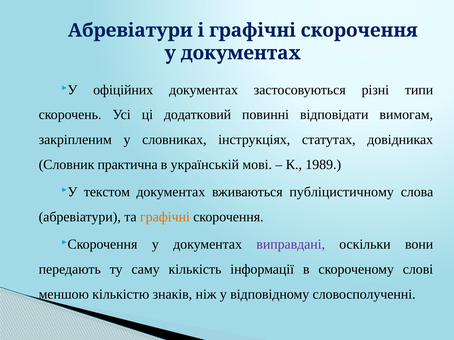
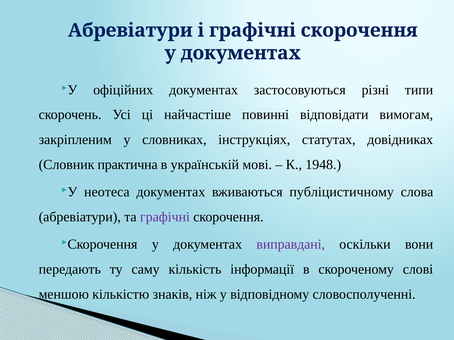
додатковий: додатковий -> найчастіше
1989: 1989 -> 1948
текстом: текстом -> неотеса
графічні at (165, 217) colour: orange -> purple
